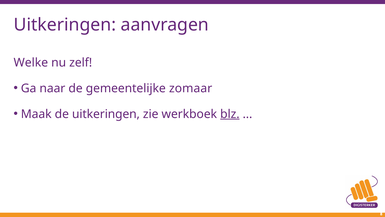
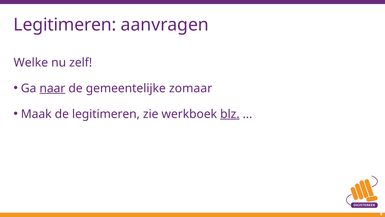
Uitkeringen at (65, 25): Uitkeringen -> Legitimeren
naar underline: none -> present
de uitkeringen: uitkeringen -> legitimeren
